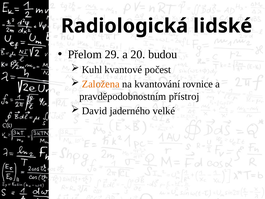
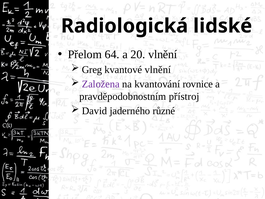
29: 29 -> 64
20 budou: budou -> vlnění
Kuhl: Kuhl -> Greg
kvantové počest: počest -> vlnění
Založena colour: orange -> purple
velké: velké -> různé
